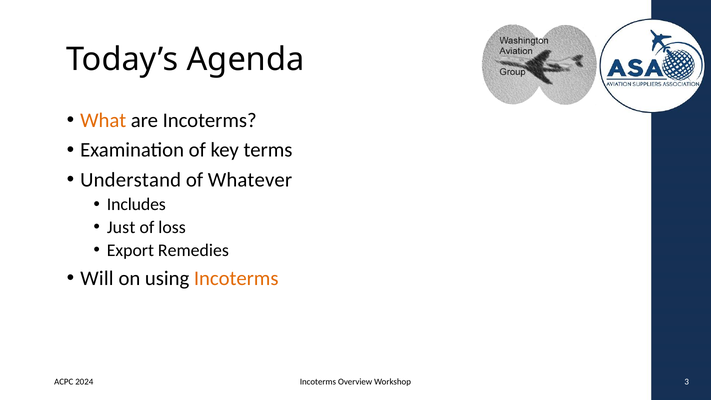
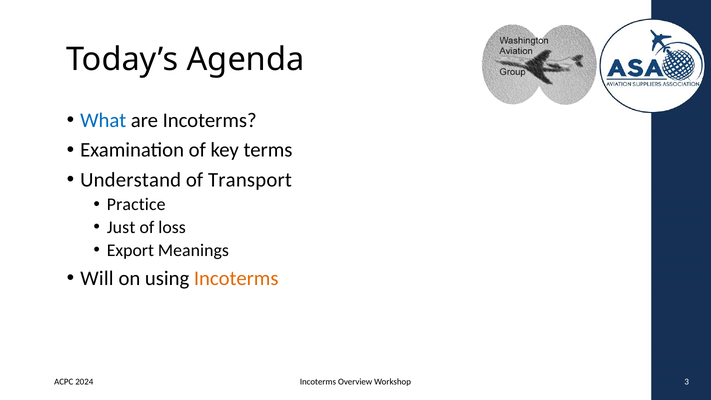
What colour: orange -> blue
Whatever: Whatever -> Transport
Includes: Includes -> Practice
Remedies: Remedies -> Meanings
